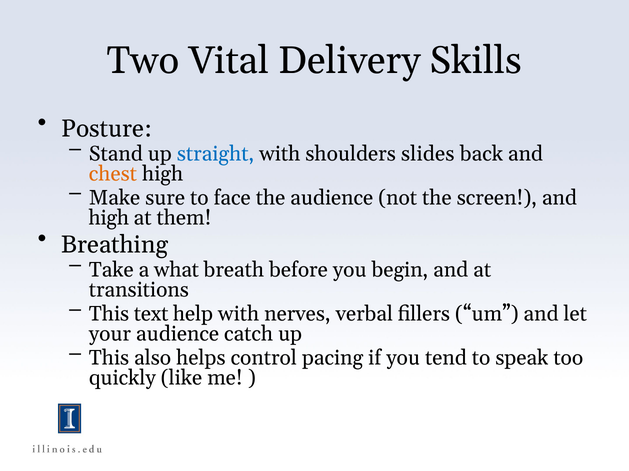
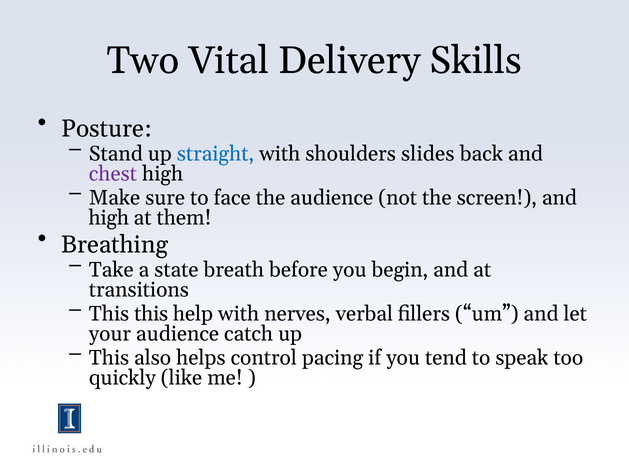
chest colour: orange -> purple
what: what -> state
This text: text -> this
